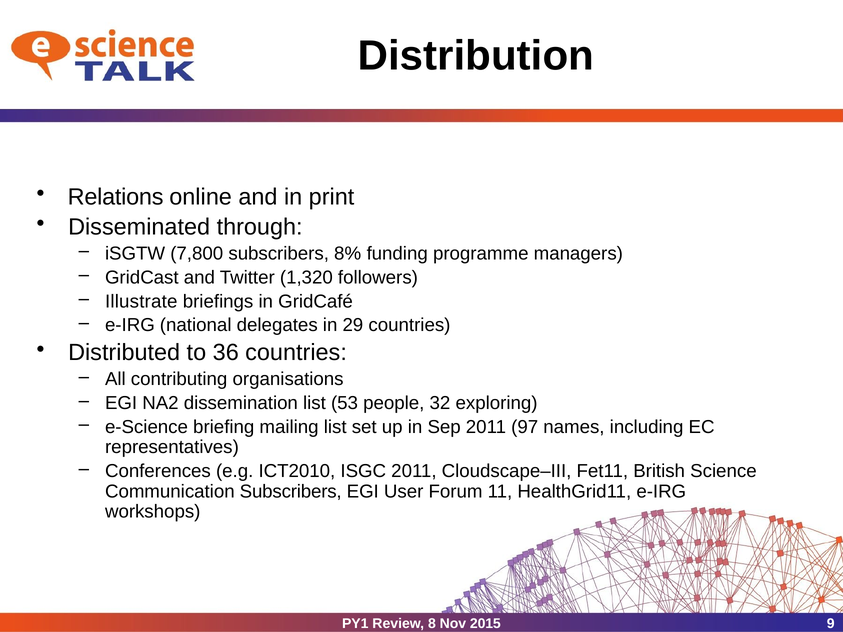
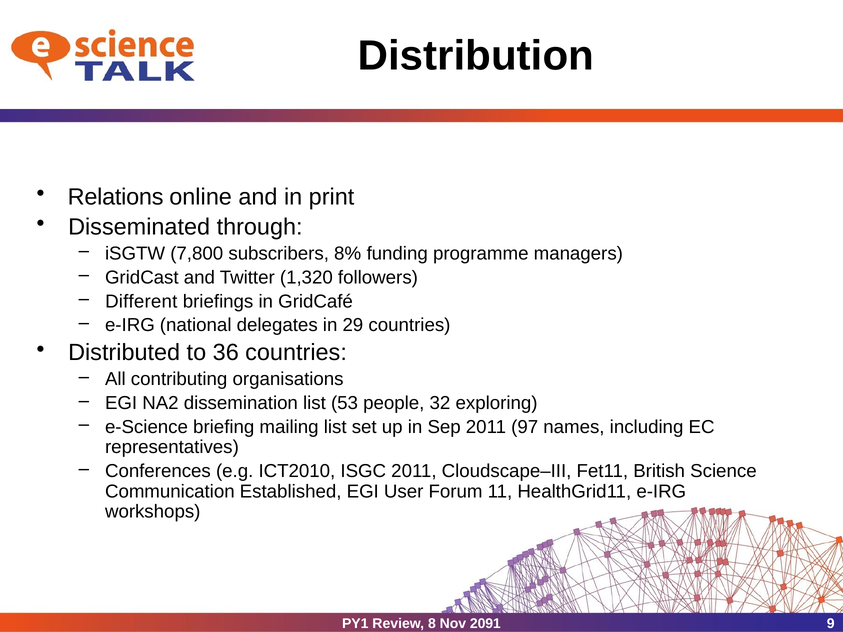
Illustrate: Illustrate -> Different
Communication Subscribers: Subscribers -> Established
2015: 2015 -> 2091
